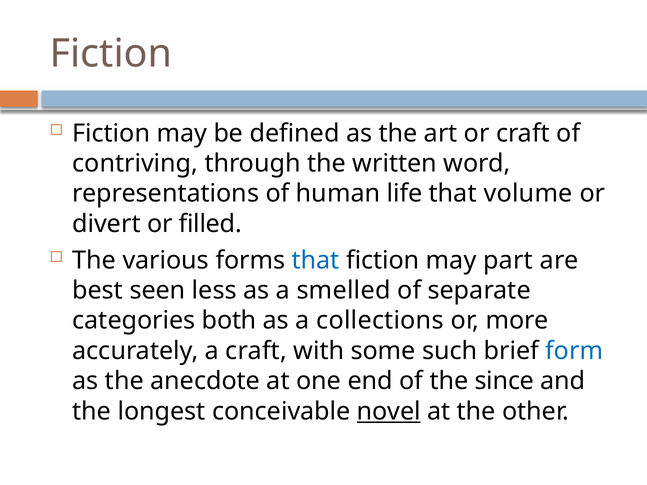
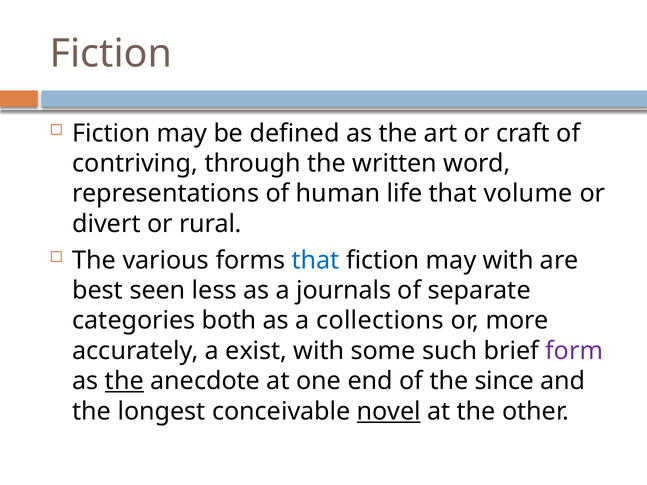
filled: filled -> rural
may part: part -> with
smelled: smelled -> journals
a craft: craft -> exist
form colour: blue -> purple
the at (124, 381) underline: none -> present
